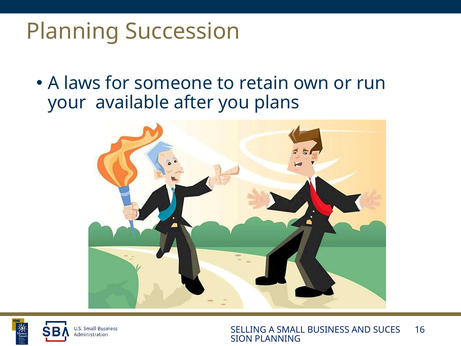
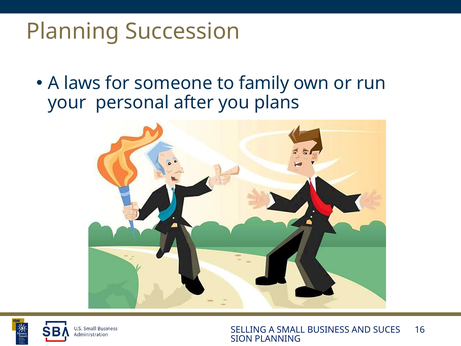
retain: retain -> family
available: available -> personal
